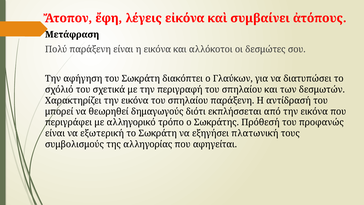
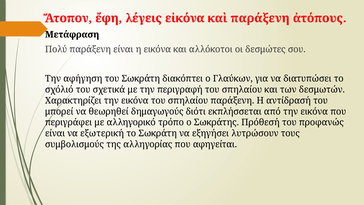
καὶ συμβαίνει: συμβαίνει -> παράξενη
πλατωνική: πλατωνική -> λυτρώσουν
